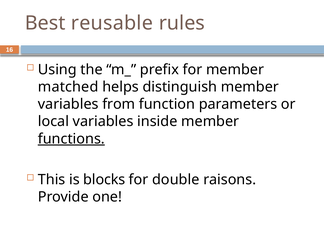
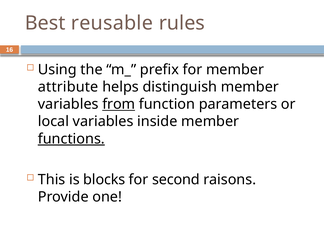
matched: matched -> attribute
from underline: none -> present
double: double -> second
